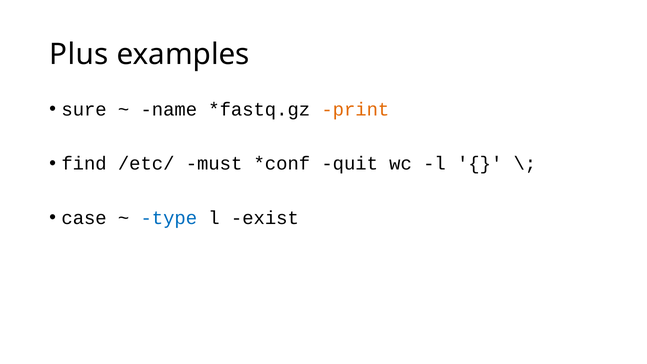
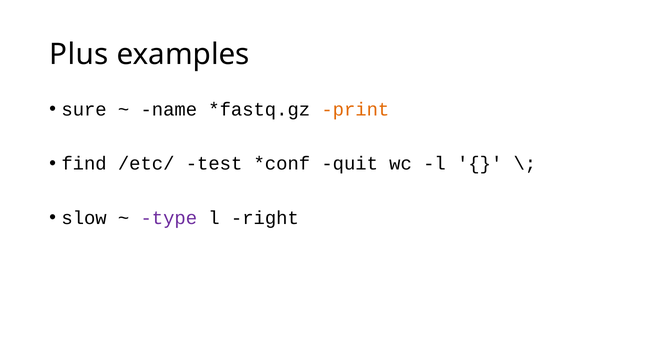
must: must -> test
case: case -> slow
type colour: blue -> purple
exist: exist -> right
